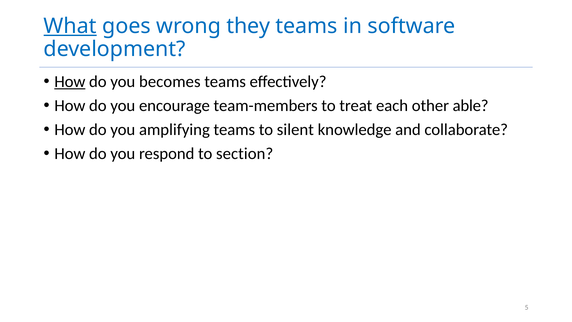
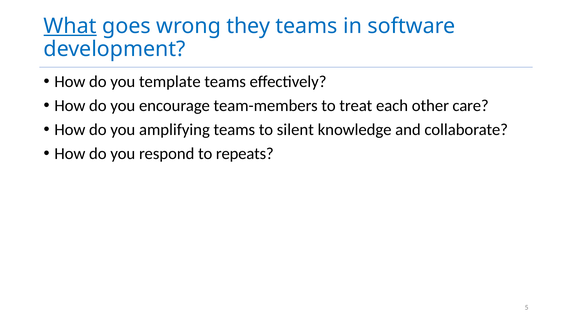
How at (70, 81) underline: present -> none
becomes: becomes -> template
able: able -> care
section: section -> repeats
